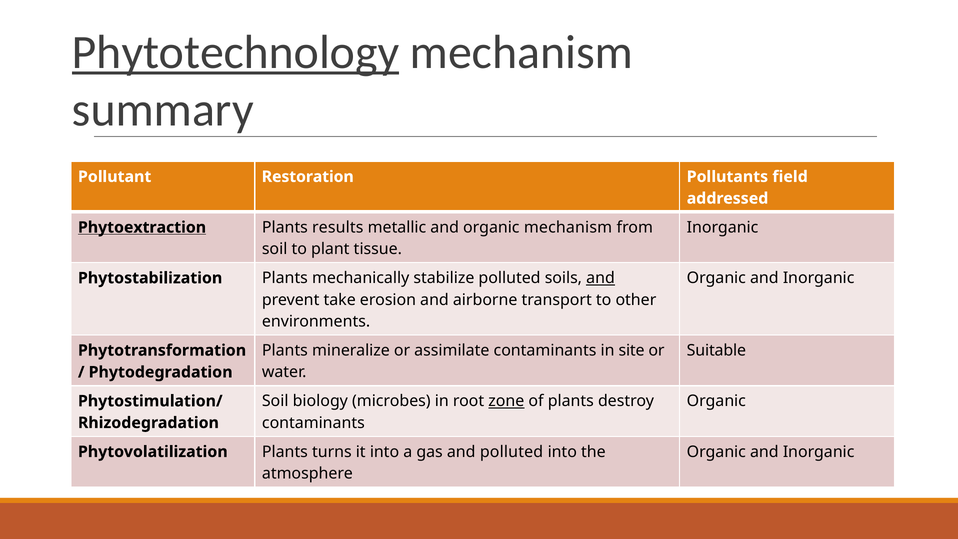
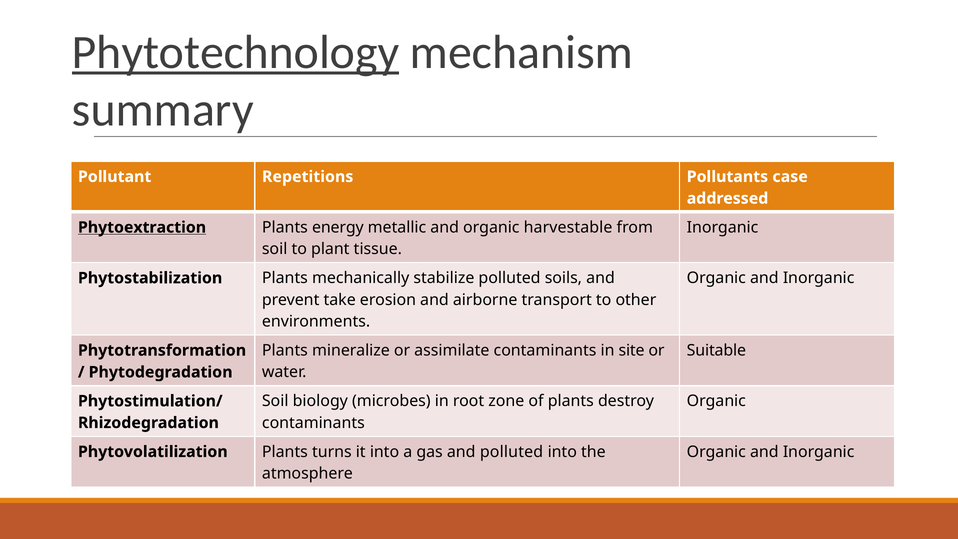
Restoration: Restoration -> Repetitions
field: field -> case
results: results -> energy
organic mechanism: mechanism -> harvestable
and at (601, 278) underline: present -> none
zone underline: present -> none
